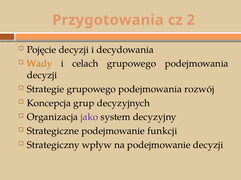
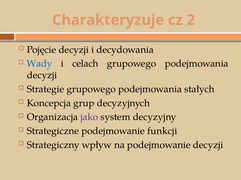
Przygotowania: Przygotowania -> Charakteryzuje
Wady colour: orange -> blue
rozwój: rozwój -> stałych
